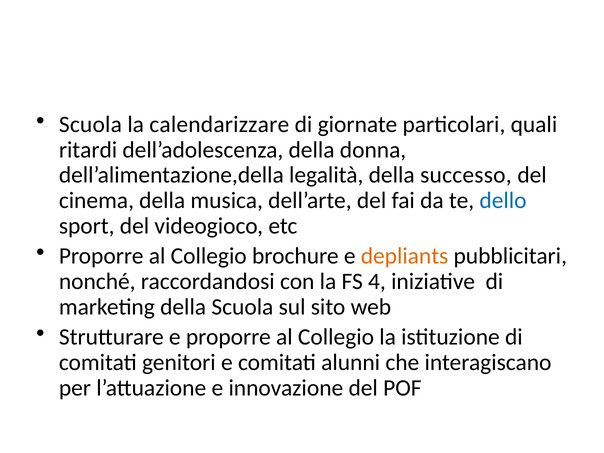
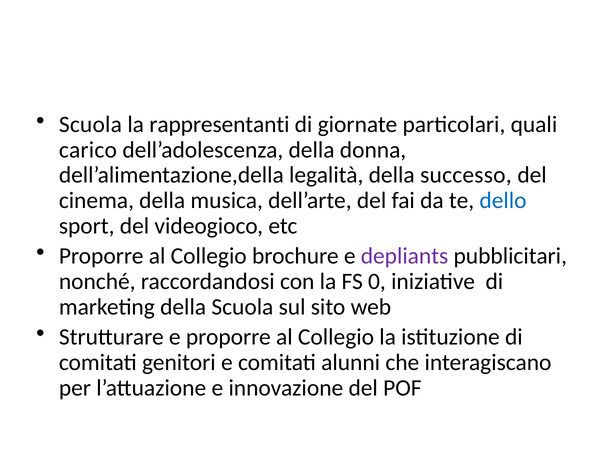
calendarizzare: calendarizzare -> rappresentanti
ritardi: ritardi -> carico
depliants colour: orange -> purple
4: 4 -> 0
